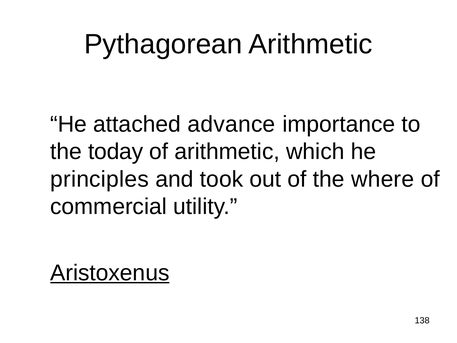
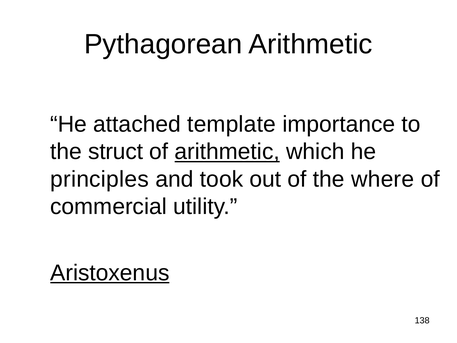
advance: advance -> template
today: today -> struct
arithmetic at (227, 152) underline: none -> present
